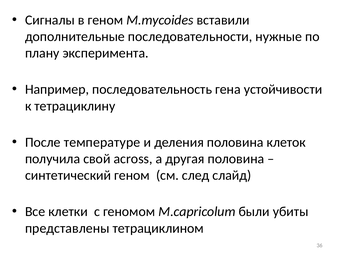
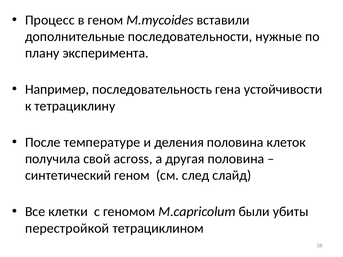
Сигналы: Сигналы -> Процесс
представлены: представлены -> перестройкой
